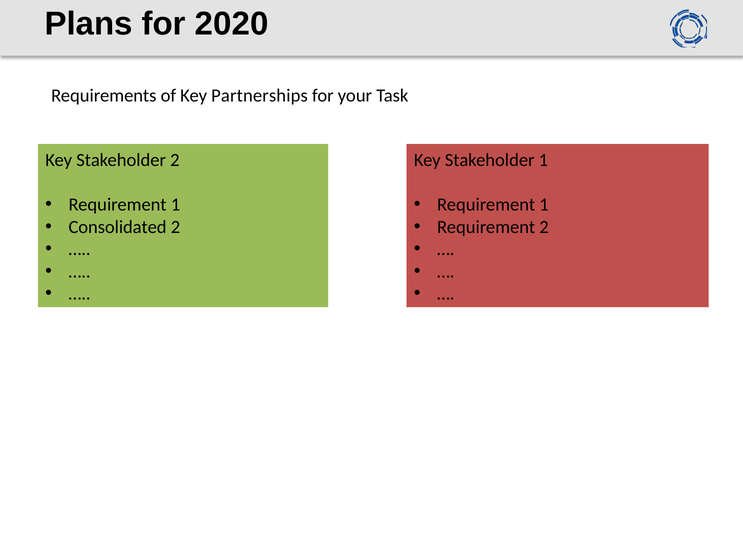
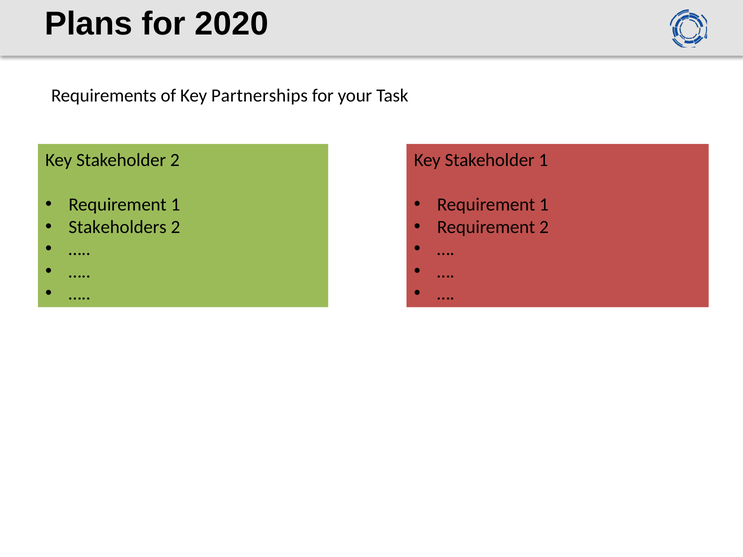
Consolidated: Consolidated -> Stakeholders
